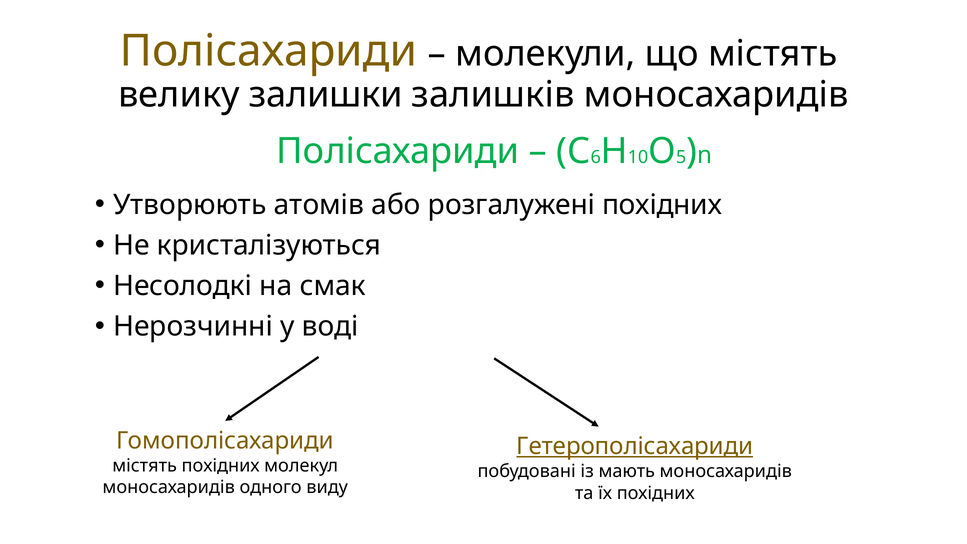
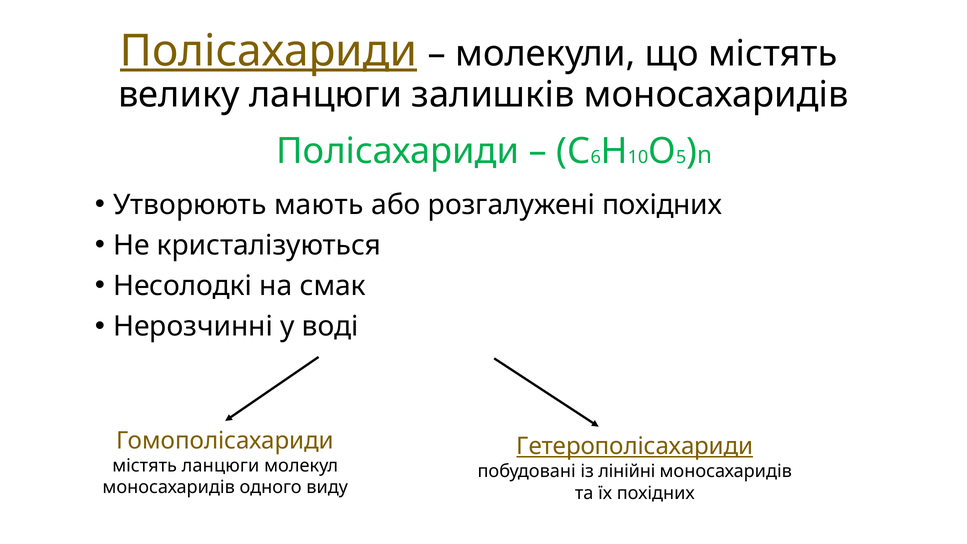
Полісахариди at (269, 51) underline: none -> present
велику залишки: залишки -> ланцюги
атомів: атомів -> мають
містять похідних: похідних -> ланцюги
мають: мають -> лінійні
